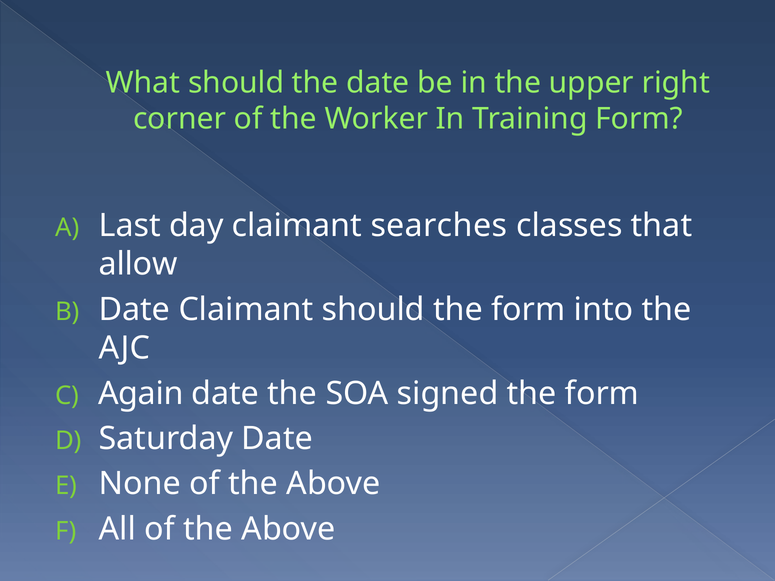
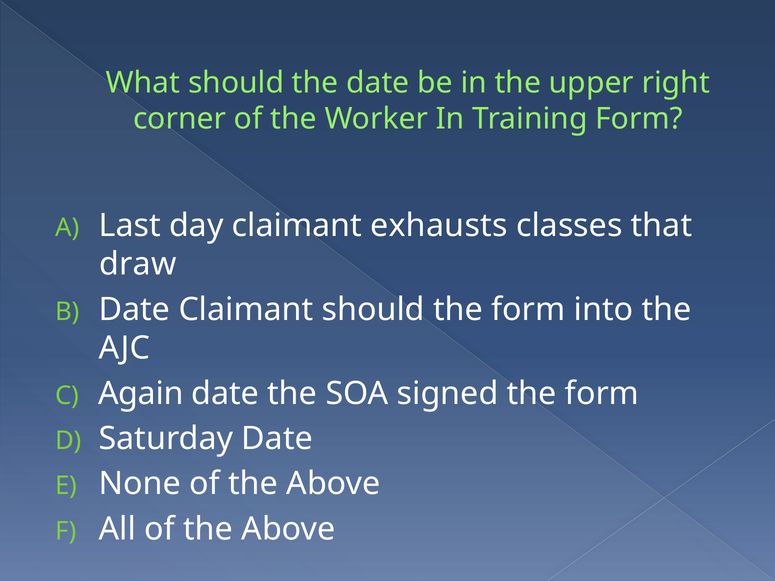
searches: searches -> exhausts
allow: allow -> draw
